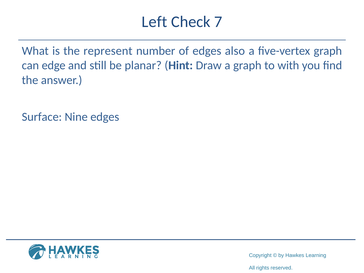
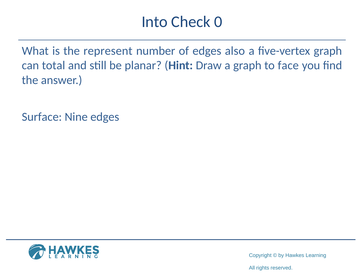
Left: Left -> Into
7: 7 -> 0
edge: edge -> total
with: with -> face
